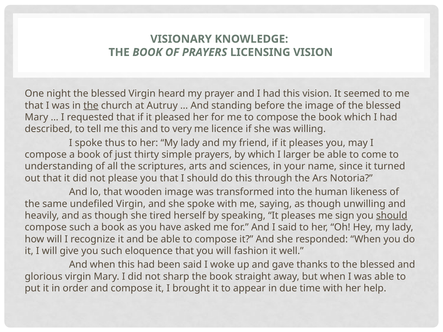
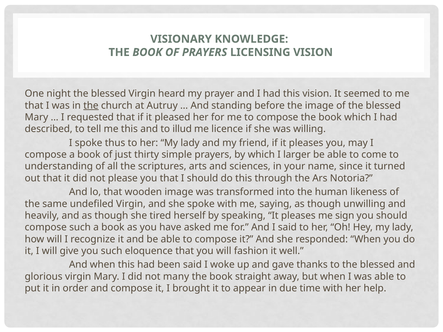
very: very -> illud
should at (392, 216) underline: present -> none
sharp: sharp -> many
